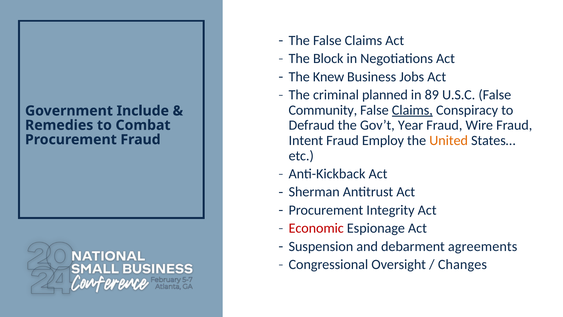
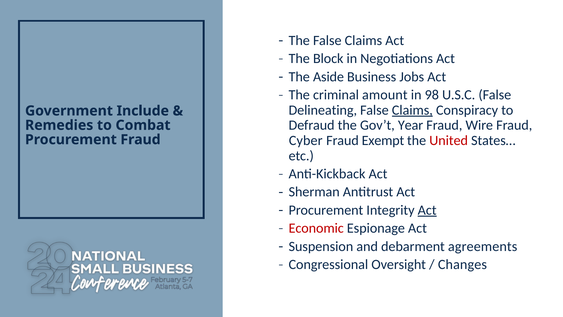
Knew: Knew -> Aside
planned: planned -> amount
89: 89 -> 98
Community: Community -> Delineating
Intent: Intent -> Cyber
Employ: Employ -> Exempt
United colour: orange -> red
Act at (427, 210) underline: none -> present
